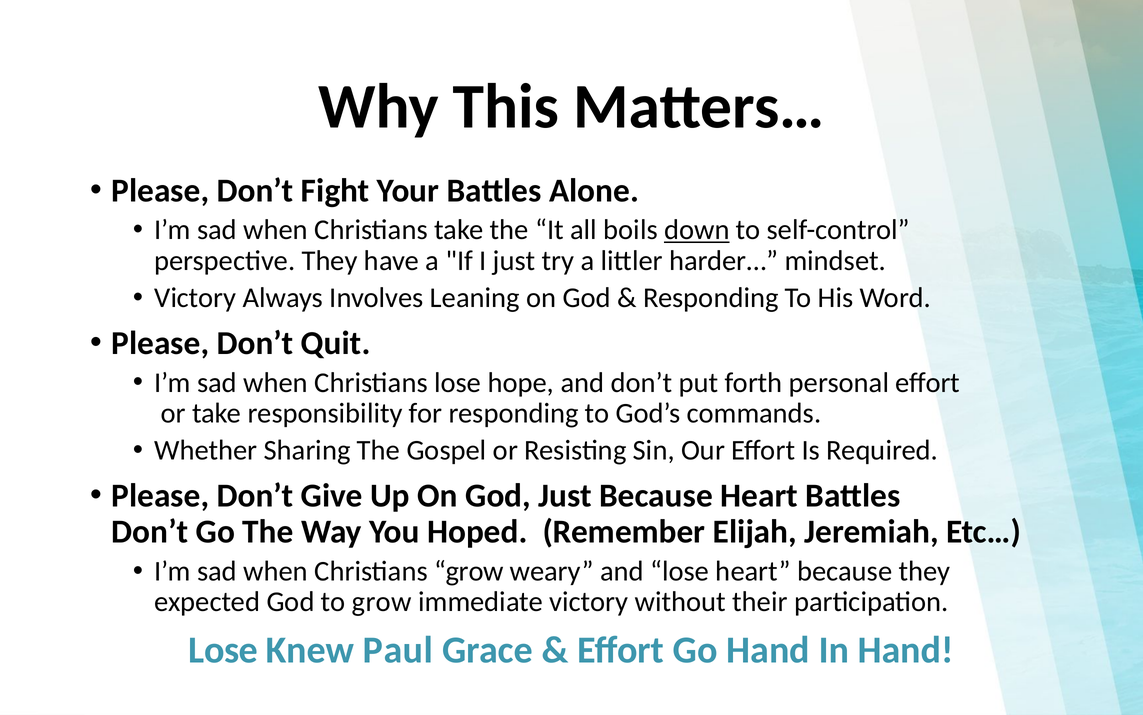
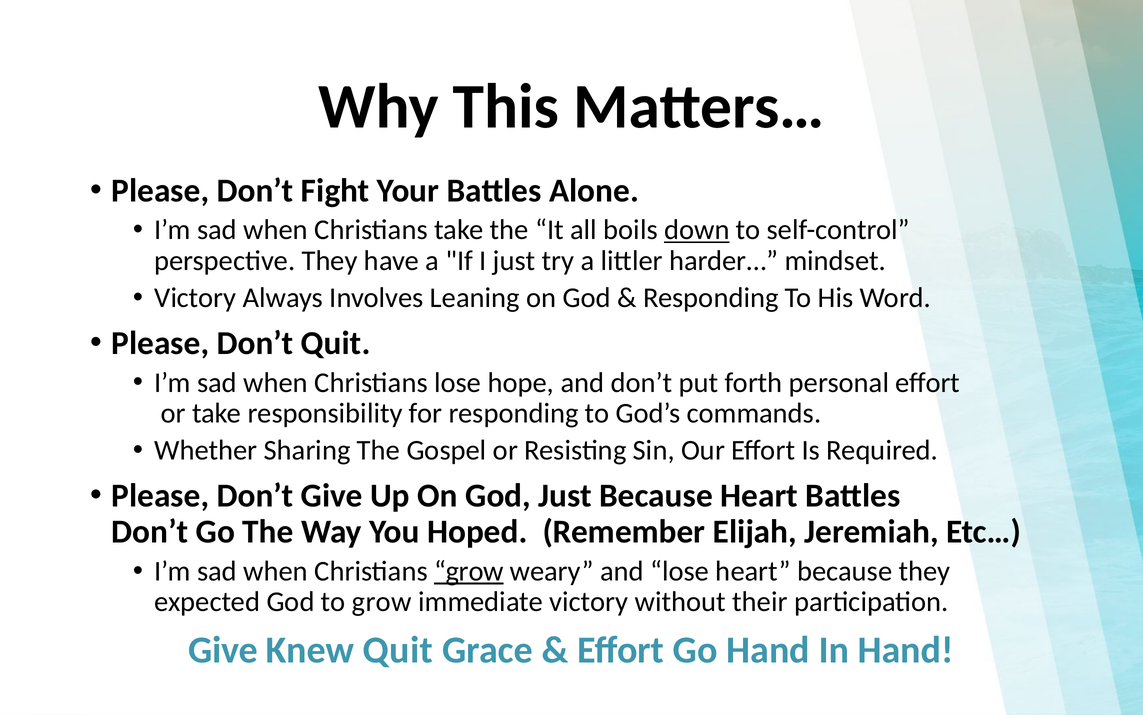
grow at (469, 571) underline: none -> present
Lose at (223, 649): Lose -> Give
Knew Paul: Paul -> Quit
